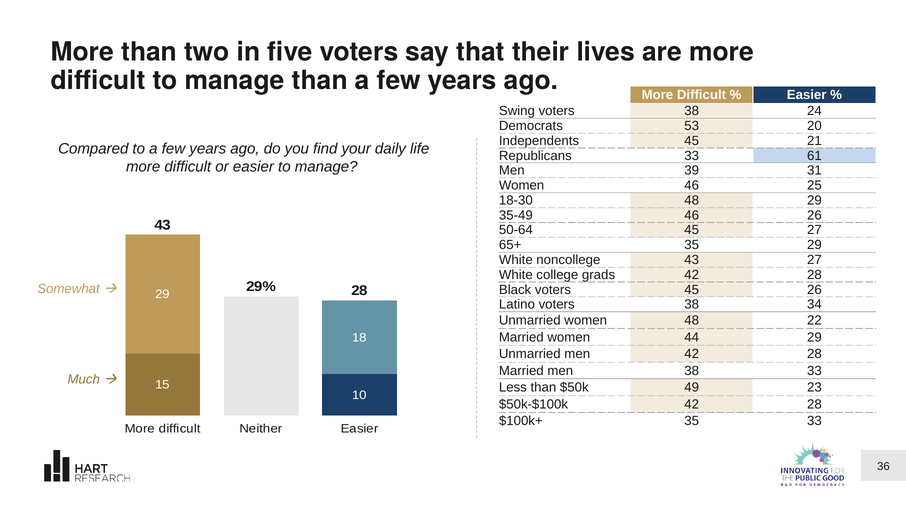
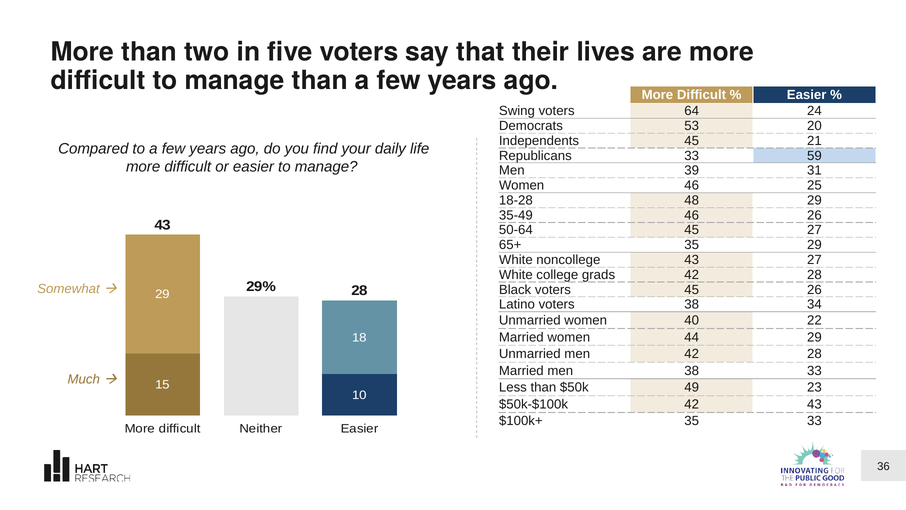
Swing voters 38: 38 -> 64
61: 61 -> 59
18-30: 18-30 -> 18-28
women 48: 48 -> 40
$50k-$100k 42 28: 28 -> 43
